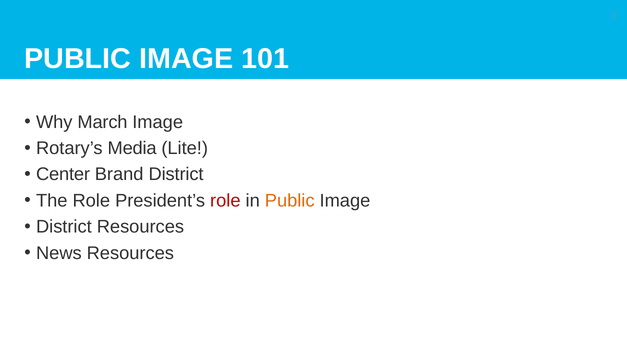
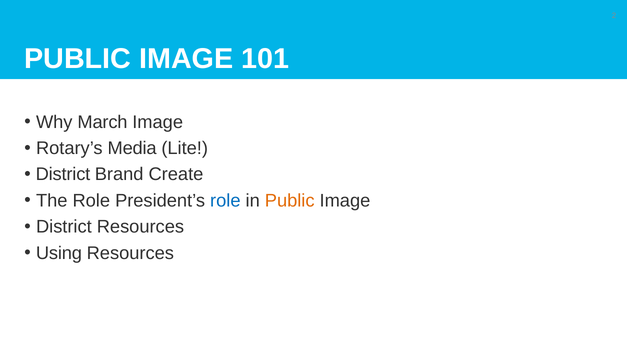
Center at (63, 175): Center -> District
Brand District: District -> Create
role at (225, 201) colour: red -> blue
News: News -> Using
